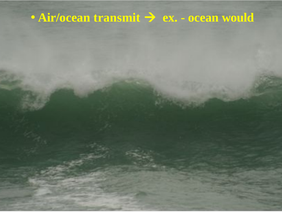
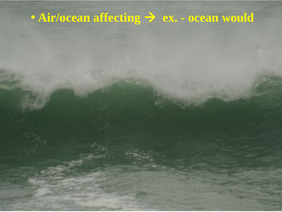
transmit: transmit -> affecting
